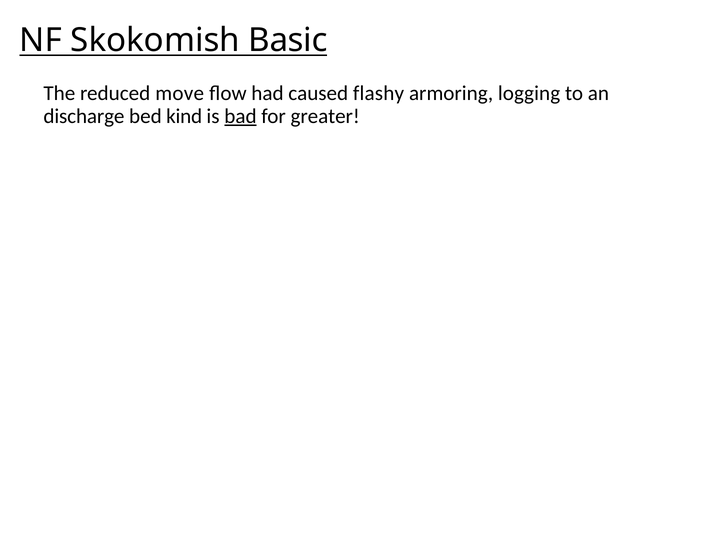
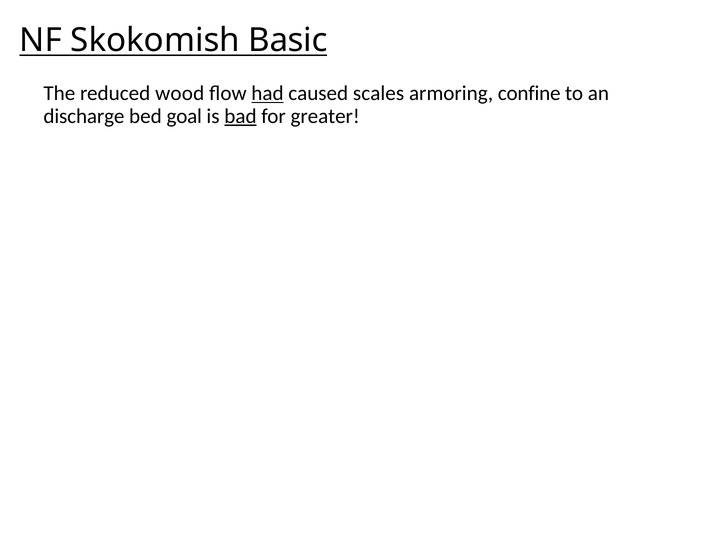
move: move -> wood
had underline: none -> present
flashy: flashy -> scales
logging: logging -> confine
kind: kind -> goal
